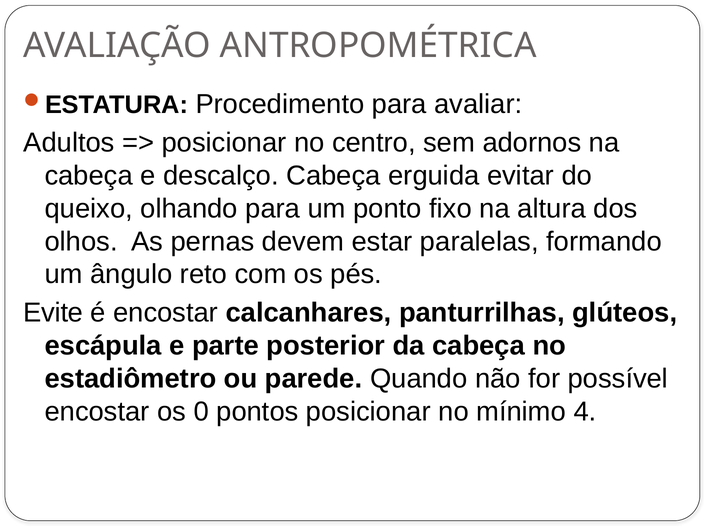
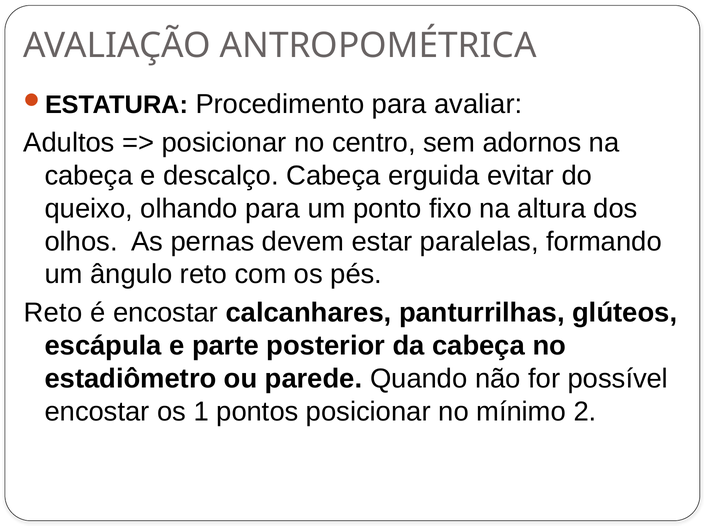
Evite at (53, 313): Evite -> Reto
0: 0 -> 1
4: 4 -> 2
